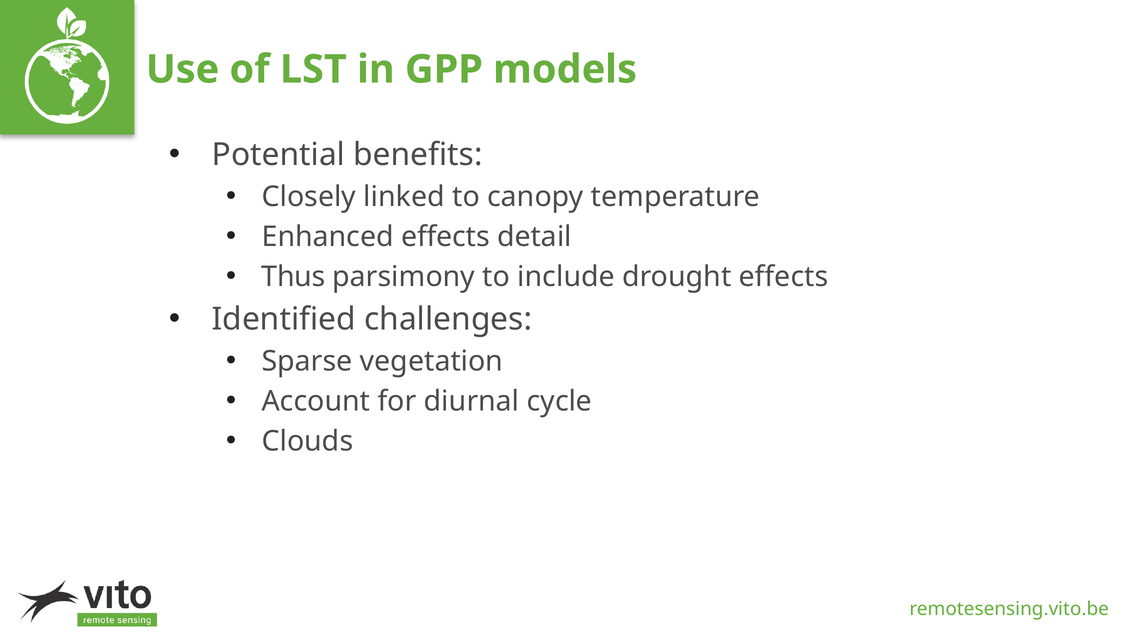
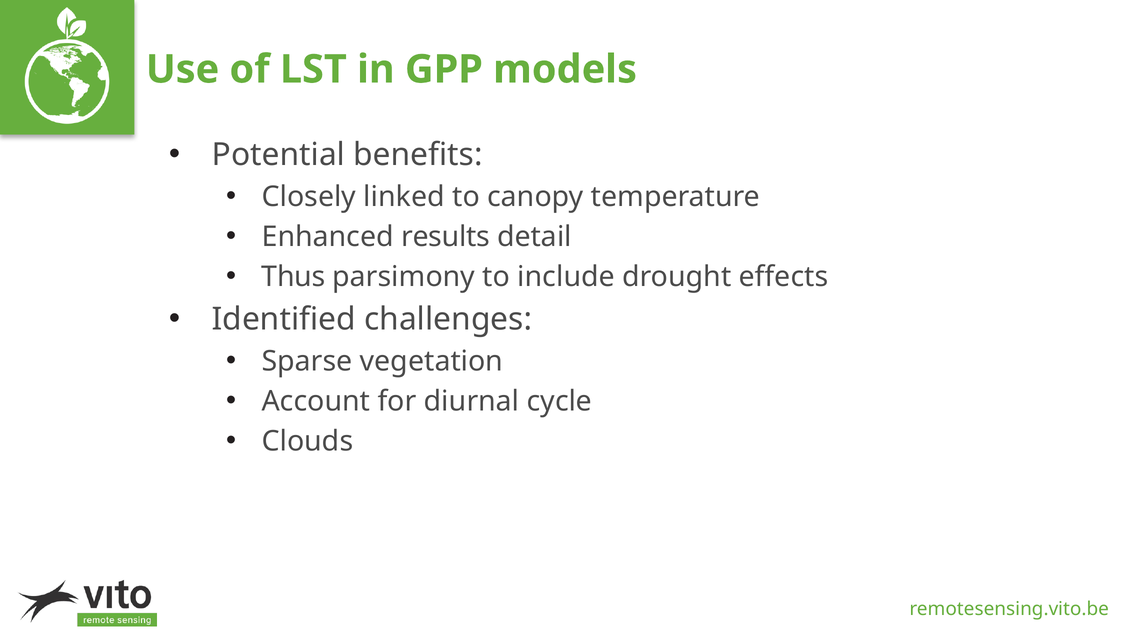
Enhanced effects: effects -> results
